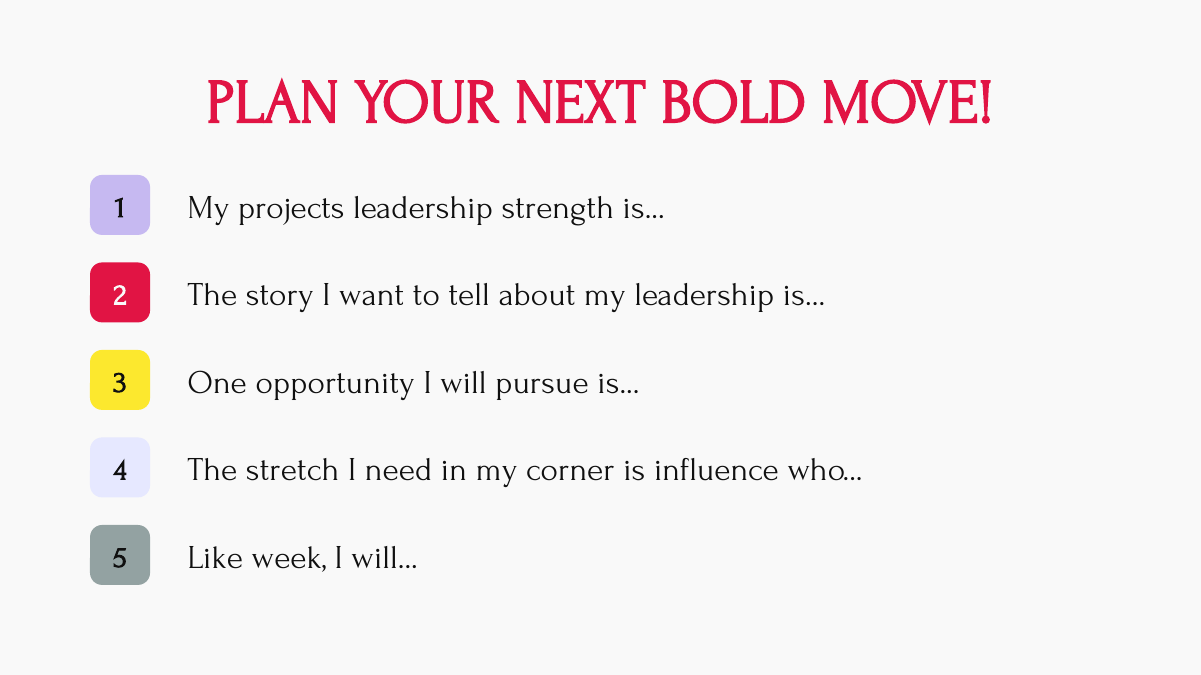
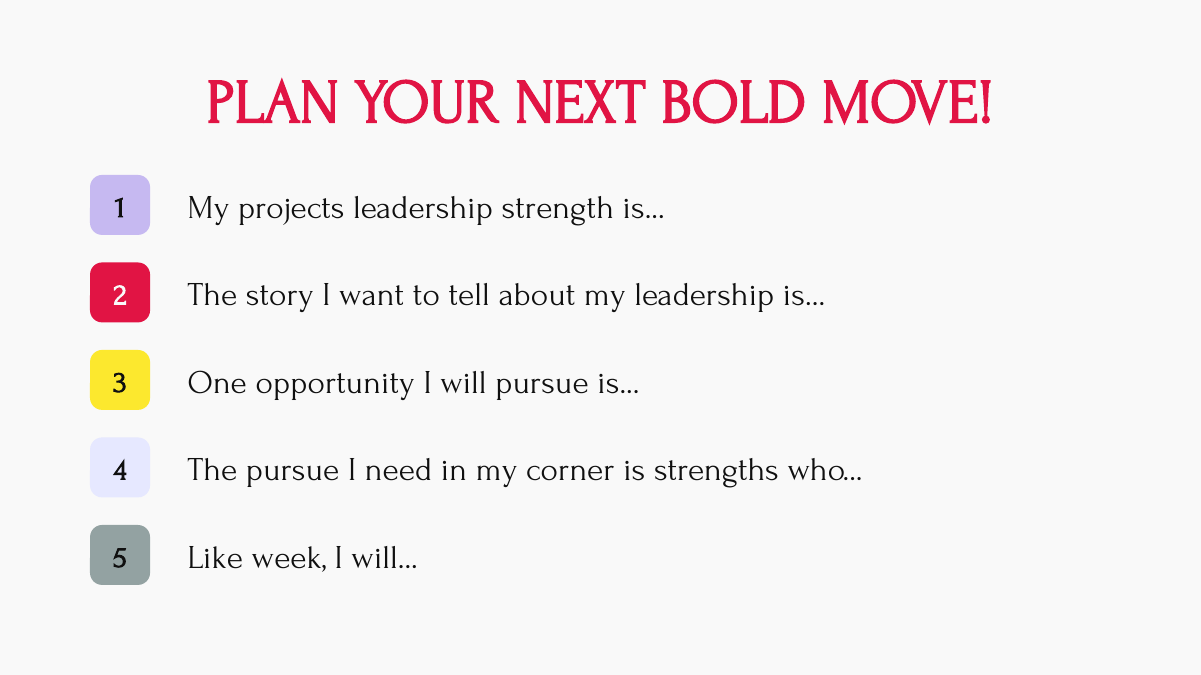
The stretch: stretch -> pursue
influence: influence -> strengths
